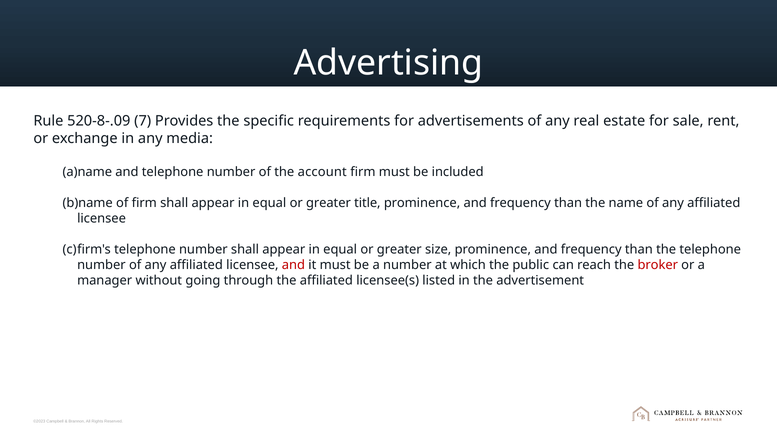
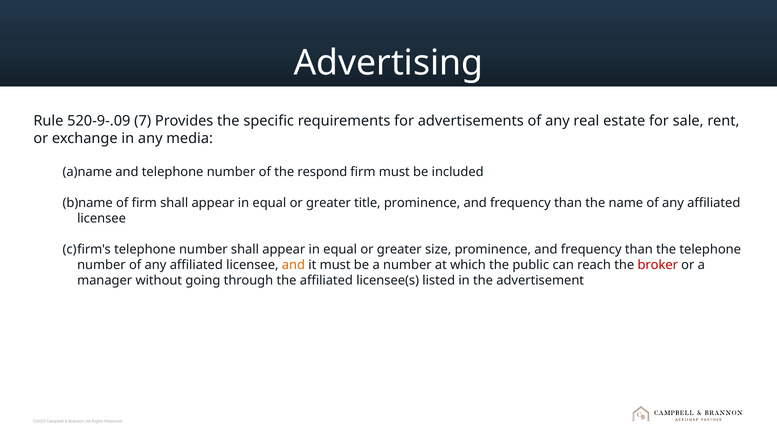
520-8-.09: 520-8-.09 -> 520-9-.09
account: account -> respond
and at (293, 265) colour: red -> orange
